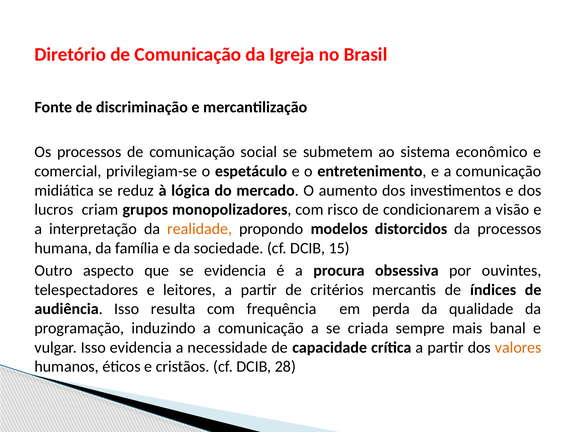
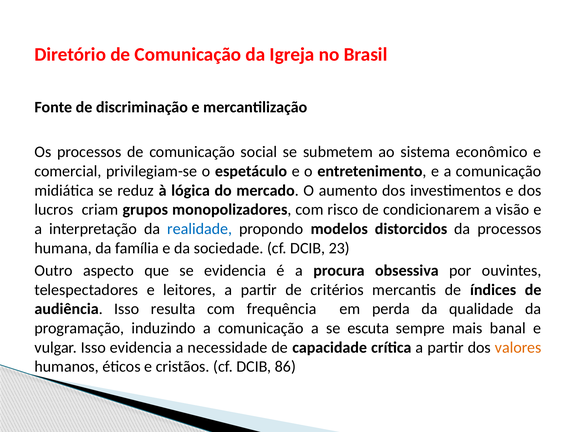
realidade colour: orange -> blue
15: 15 -> 23
criada: criada -> escuta
28: 28 -> 86
